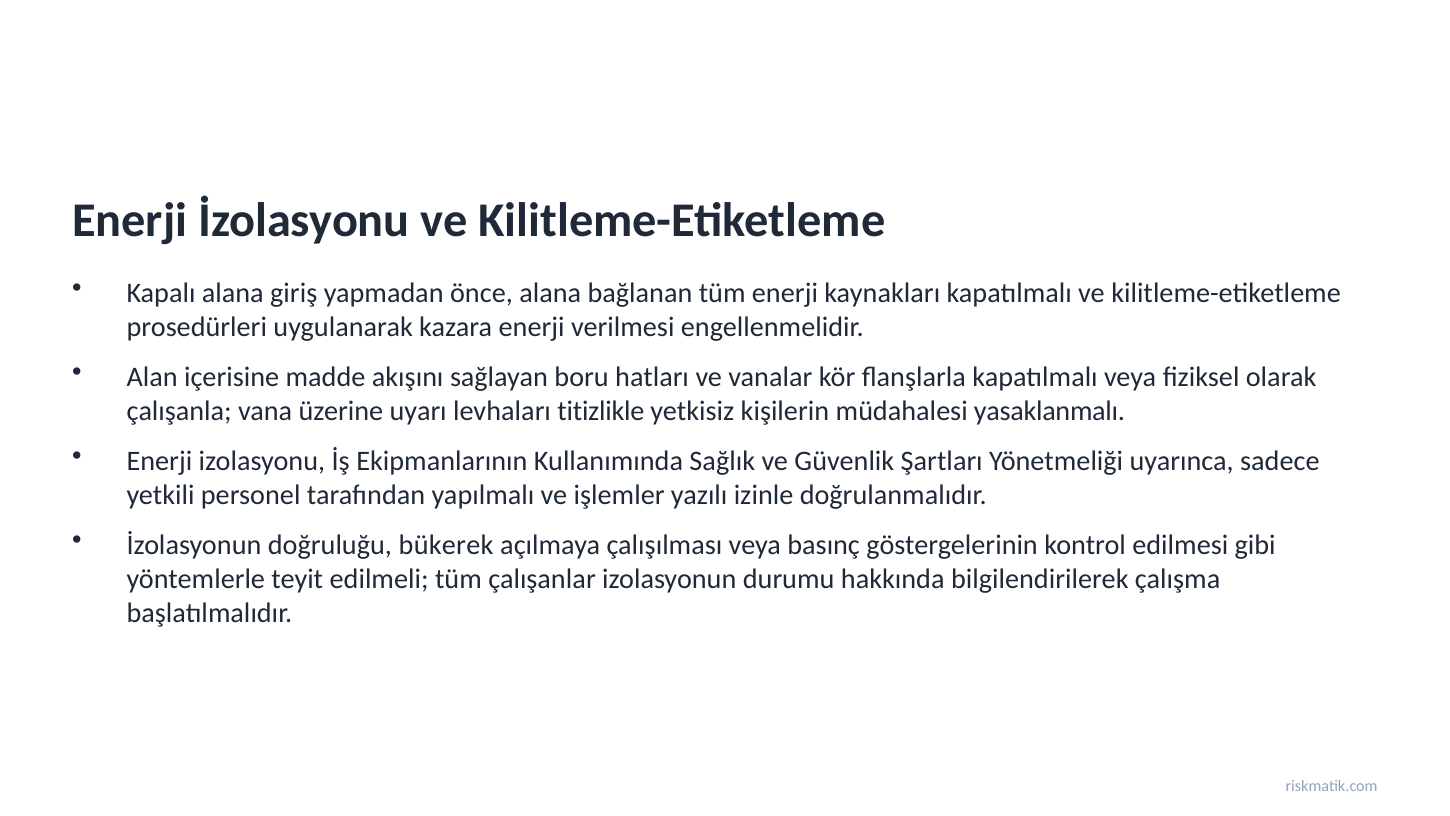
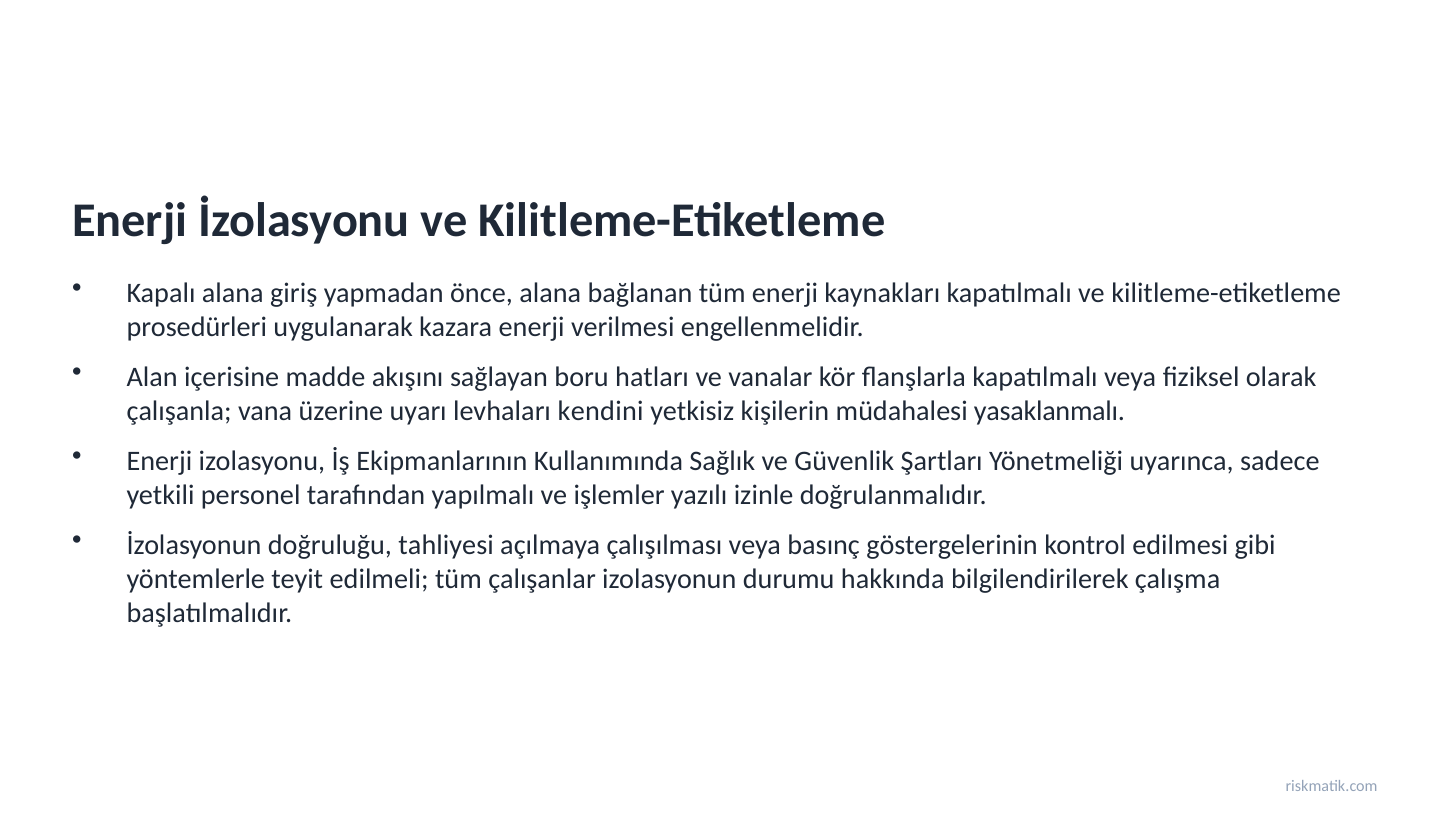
titizlikle: titizlikle -> kendini
bükerek: bükerek -> tahliyesi
